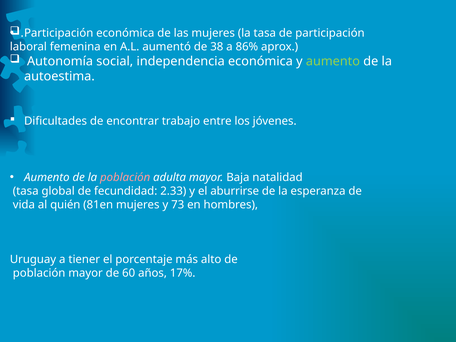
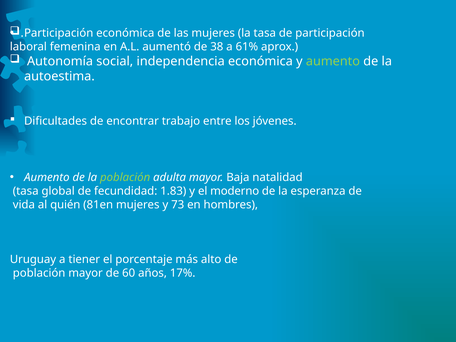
86%: 86% -> 61%
población at (125, 177) colour: pink -> light green
2.33: 2.33 -> 1.83
aburrirse: aburrirse -> moderno
